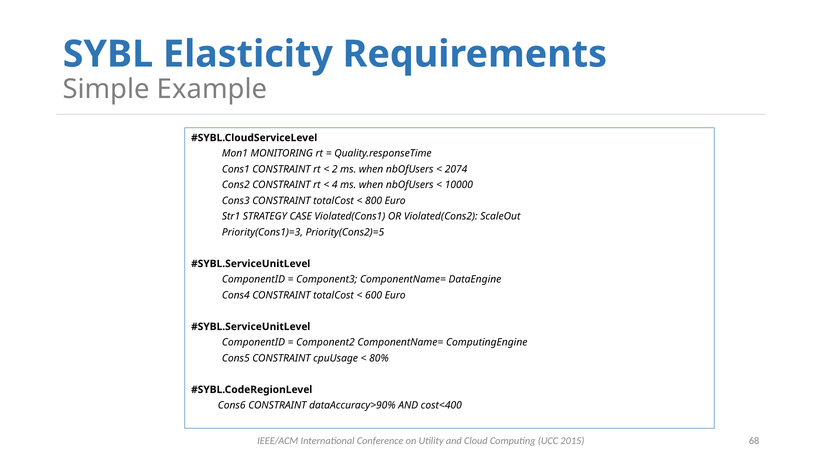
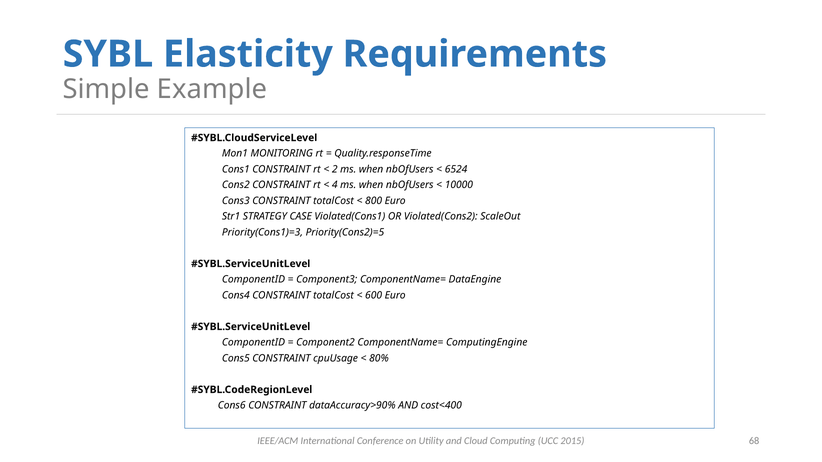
2074: 2074 -> 6524
